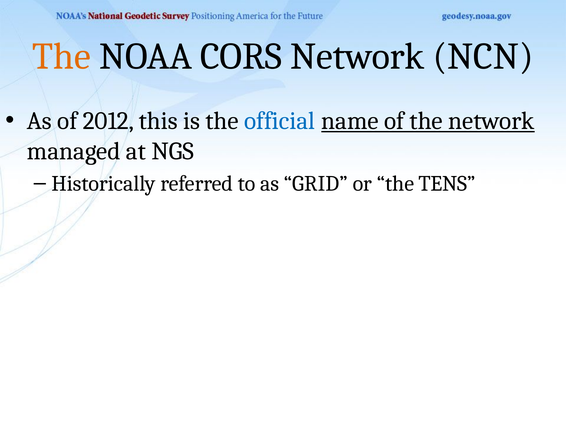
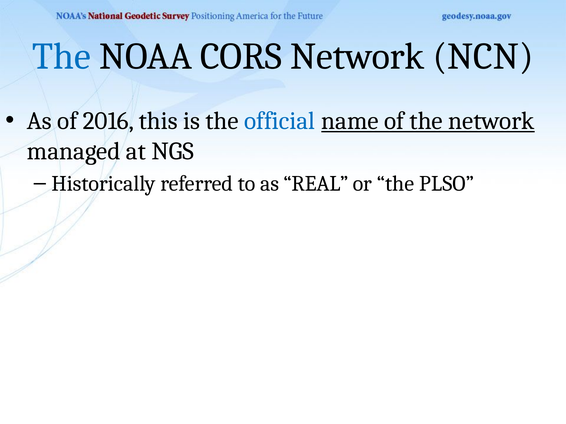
The at (62, 57) colour: orange -> blue
2012: 2012 -> 2016
GRID: GRID -> REAL
TENS: TENS -> PLSO
